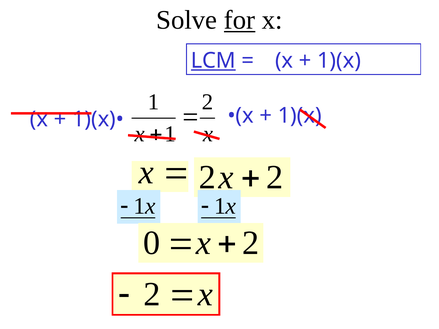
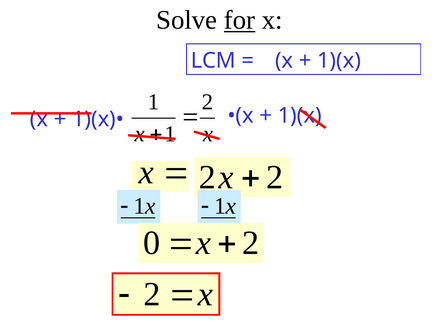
LCM underline: present -> none
